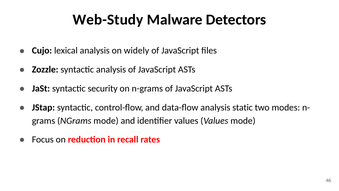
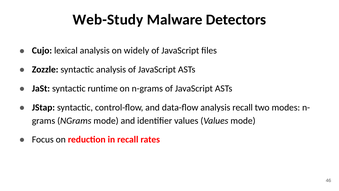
security: security -> runtime
analysis static: static -> recall
